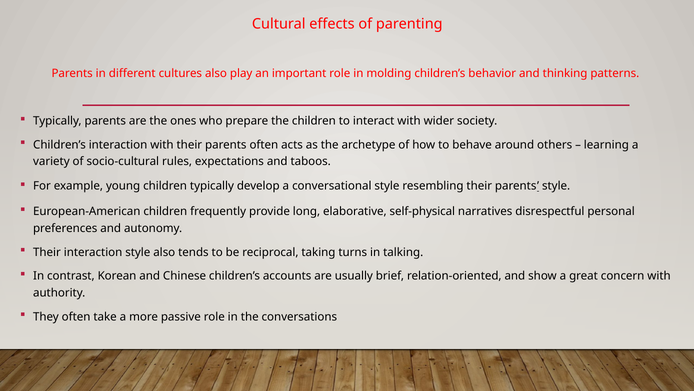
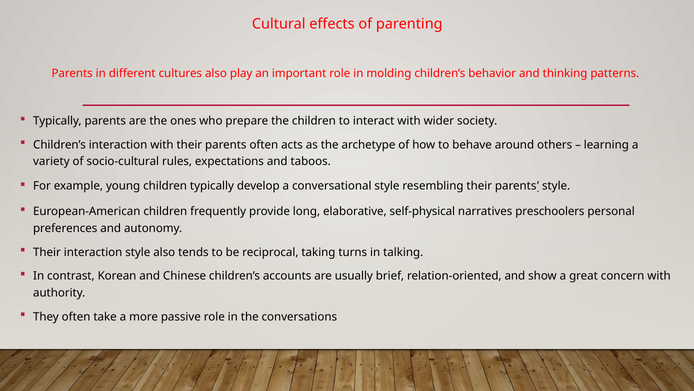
disrespectful: disrespectful -> preschoolers
